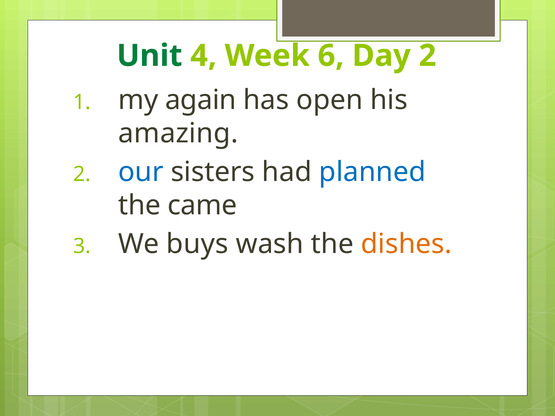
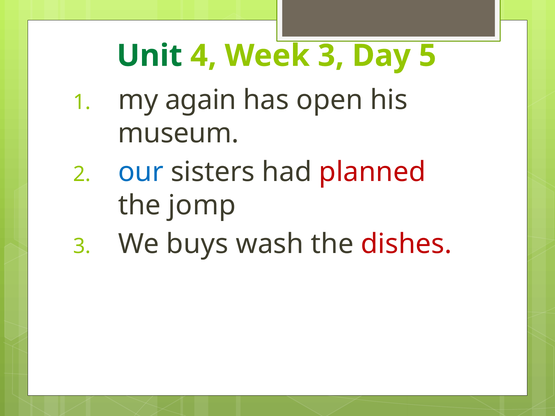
Week 6: 6 -> 3
Day 2: 2 -> 5
amazing: amazing -> museum
planned colour: blue -> red
came: came -> jomp
dishes colour: orange -> red
